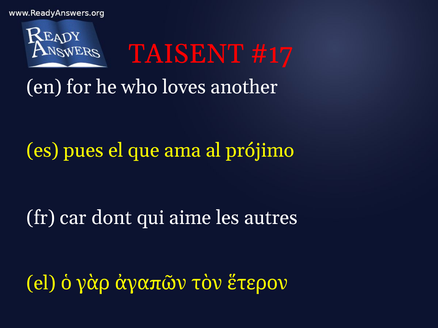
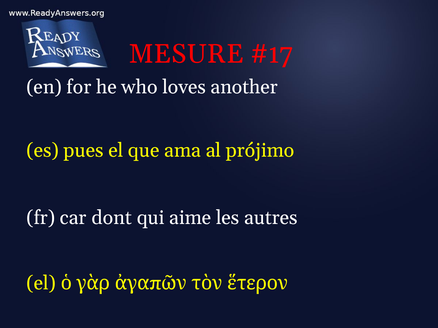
TAISENT: TAISENT -> MESURE
